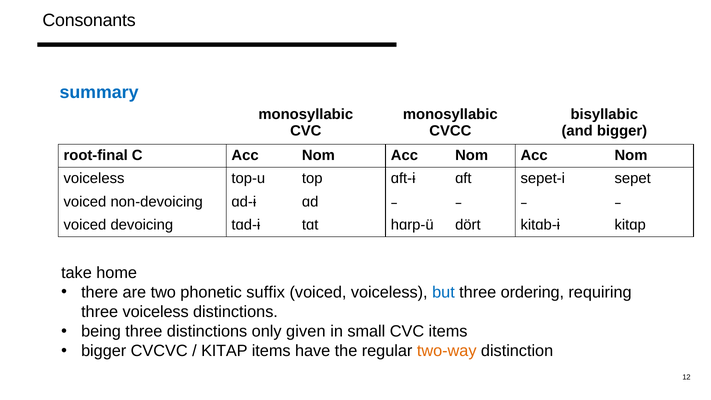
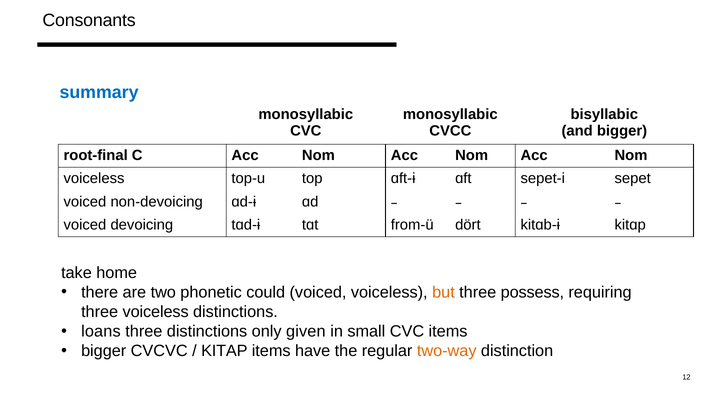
hɑrp-ü: hɑrp-ü -> from-ü
suffix: suffix -> could
but colour: blue -> orange
ordering: ordering -> possess
being: being -> loans
